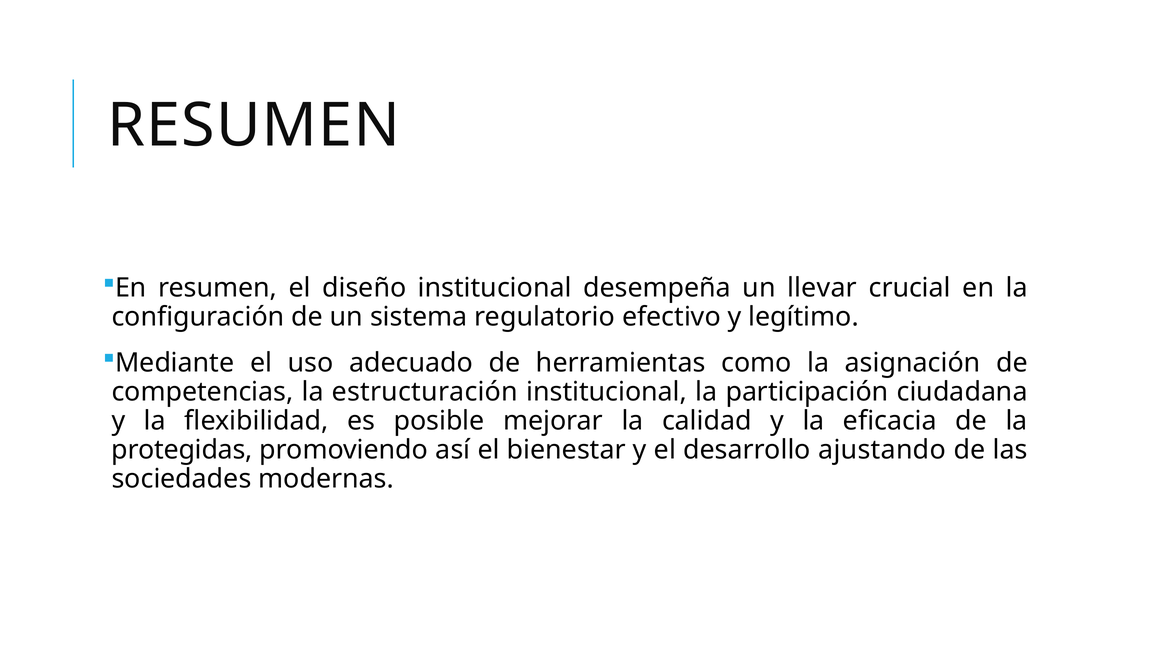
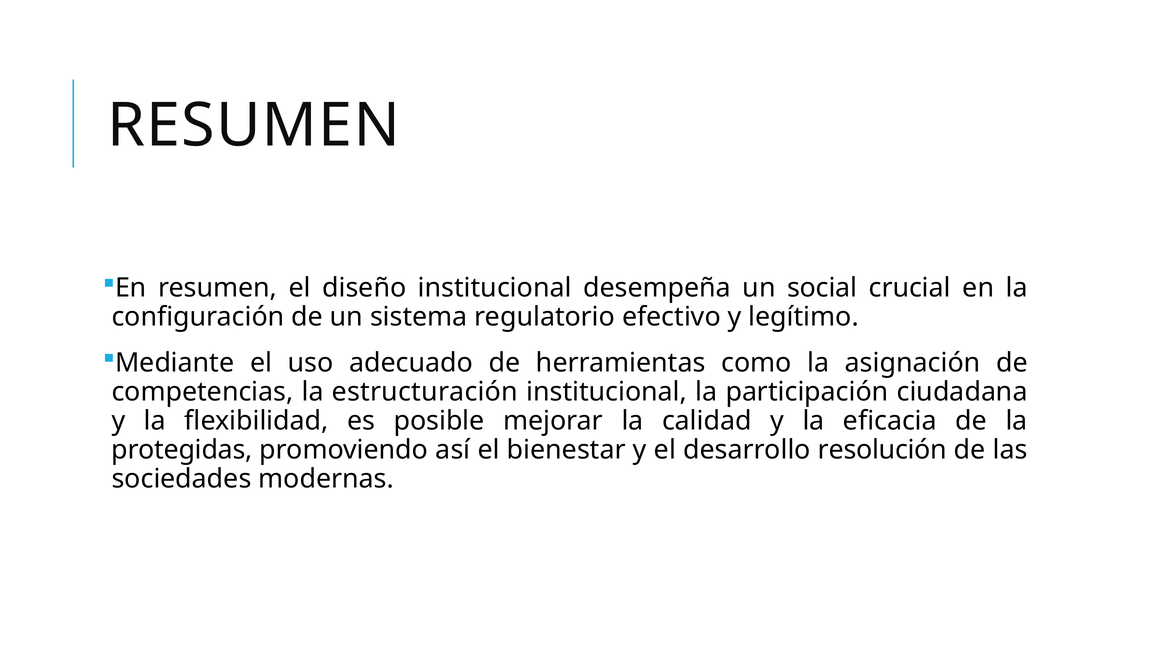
llevar: llevar -> social
ajustando: ajustando -> resolución
